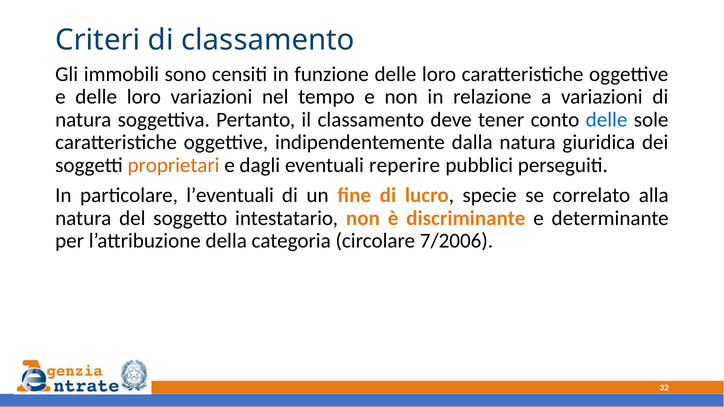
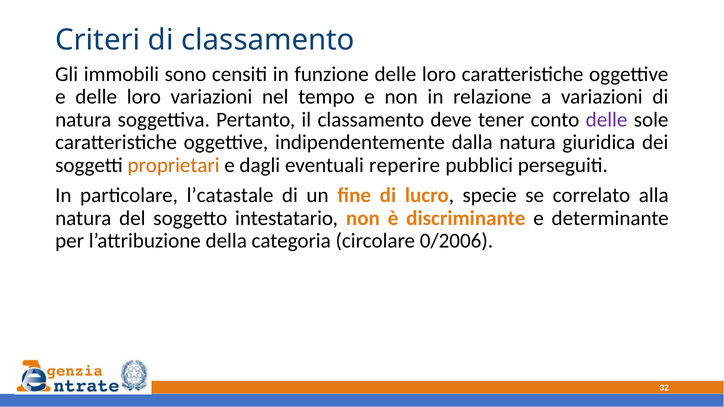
delle at (607, 120) colour: blue -> purple
l’eventuali: l’eventuali -> l’catastale
7/2006: 7/2006 -> 0/2006
